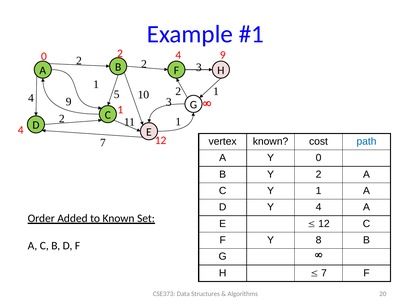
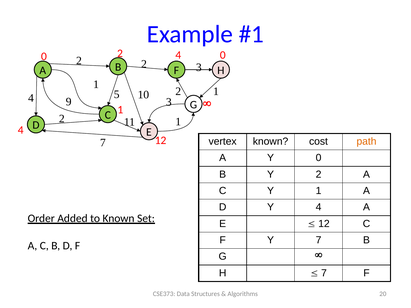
4 9: 9 -> 0
path colour: blue -> orange
Y 8: 8 -> 7
